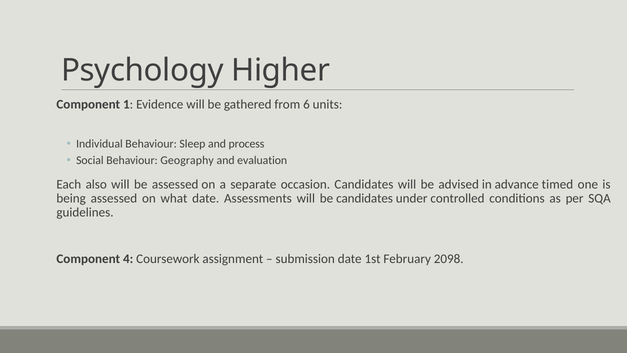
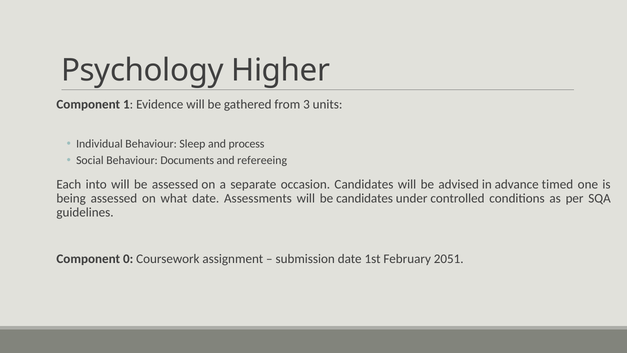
6: 6 -> 3
Geography: Geography -> Documents
evaluation: evaluation -> refereeing
also: also -> into
4: 4 -> 0
2098: 2098 -> 2051
